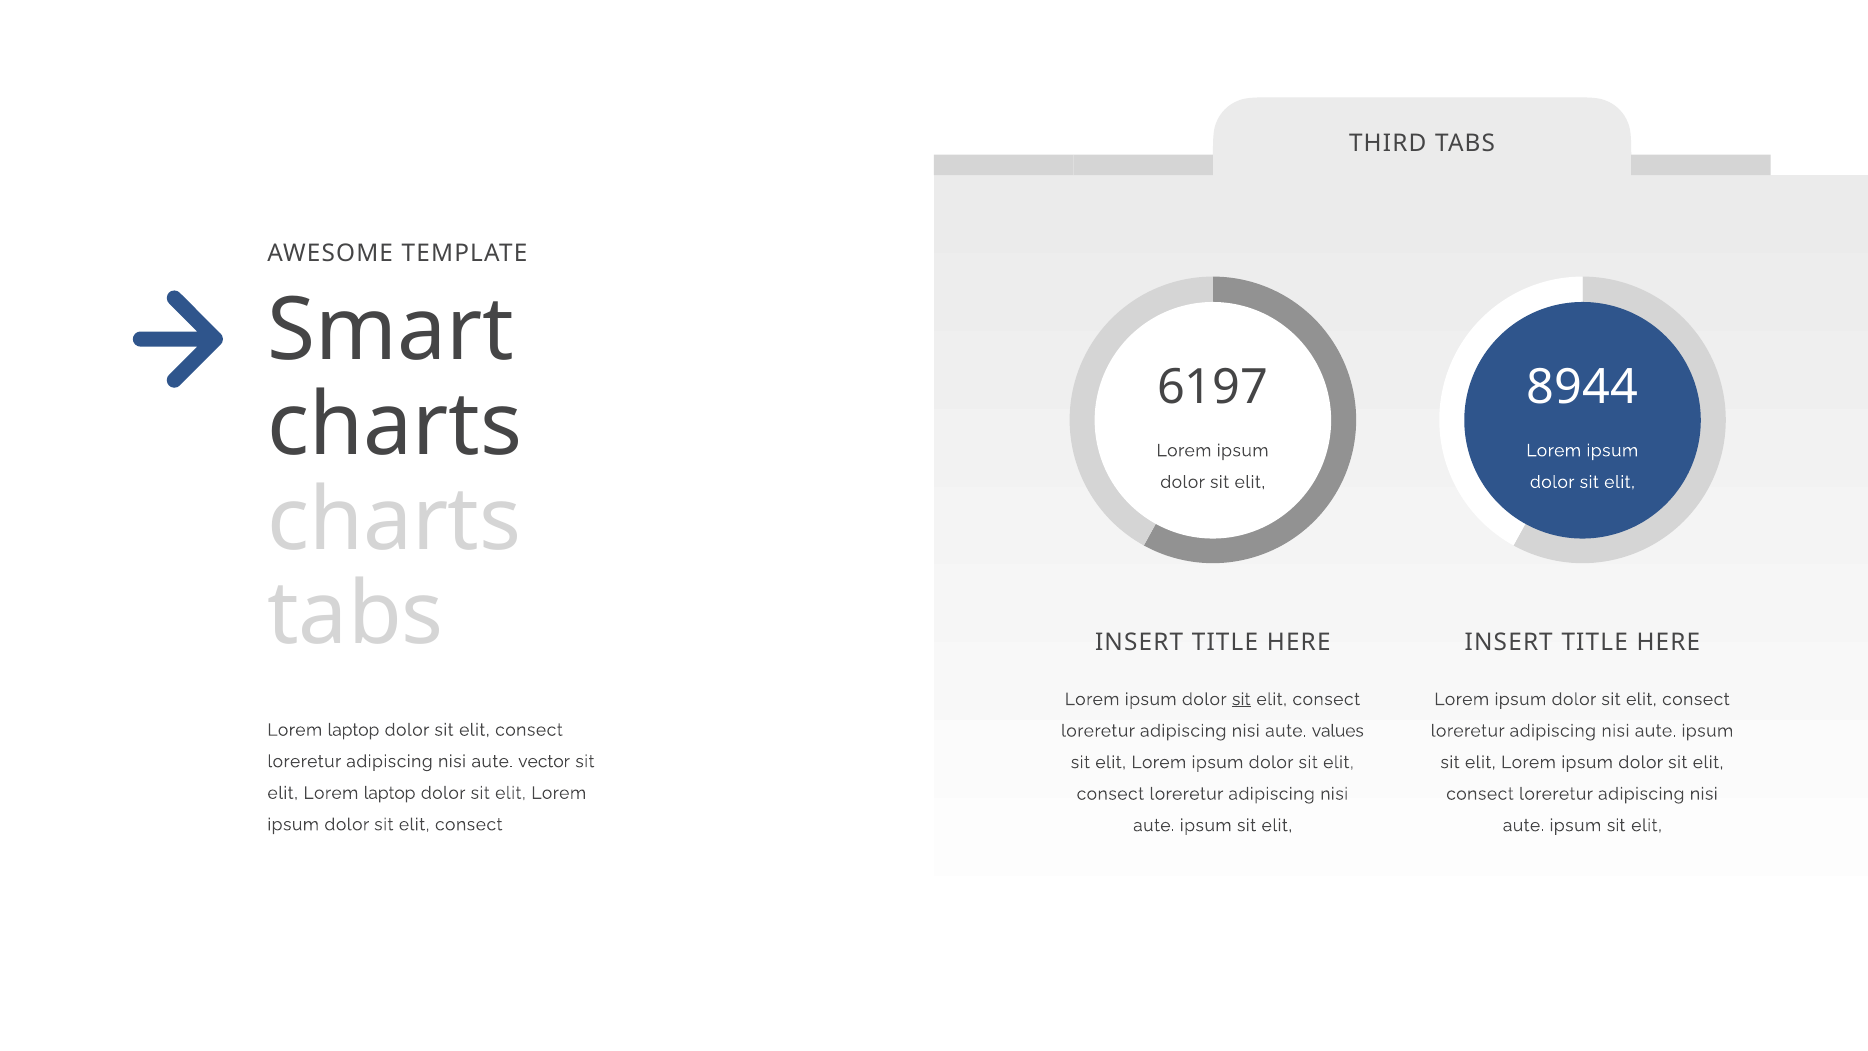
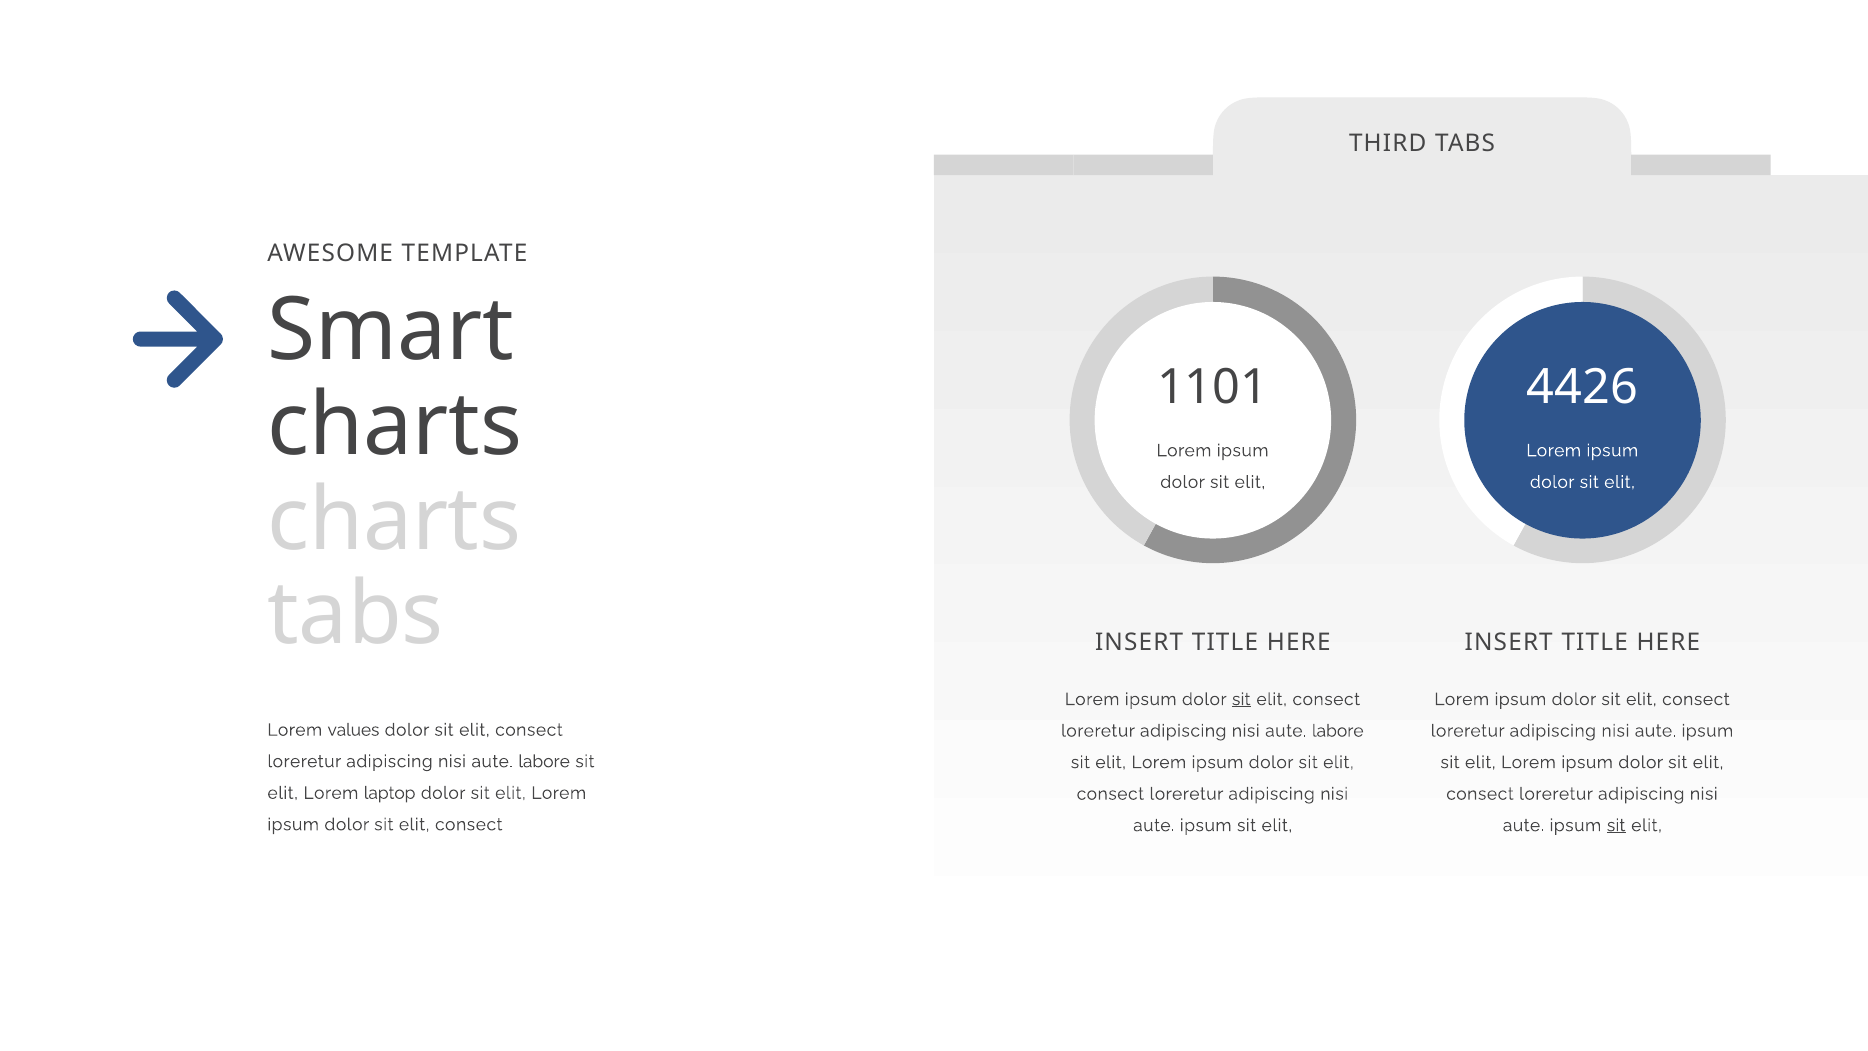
6197: 6197 -> 1101
8944: 8944 -> 4426
laptop at (353, 730): laptop -> values
values at (1338, 731): values -> labore
vector at (544, 761): vector -> labore
sit at (1616, 825) underline: none -> present
